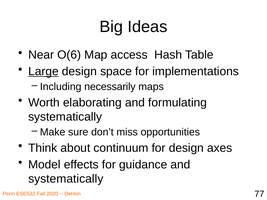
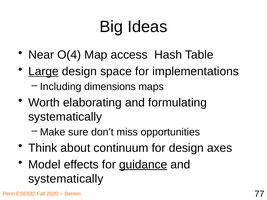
O(6: O(6 -> O(4
necessarily: necessarily -> dimensions
guidance underline: none -> present
